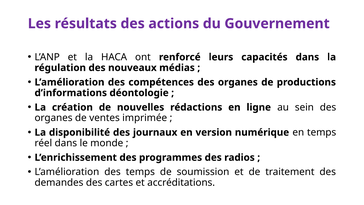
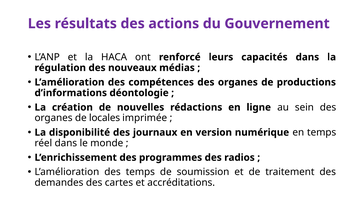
ventes: ventes -> locales
